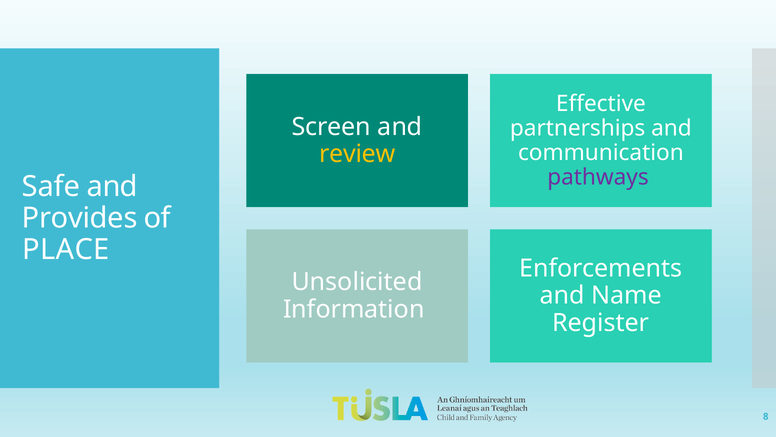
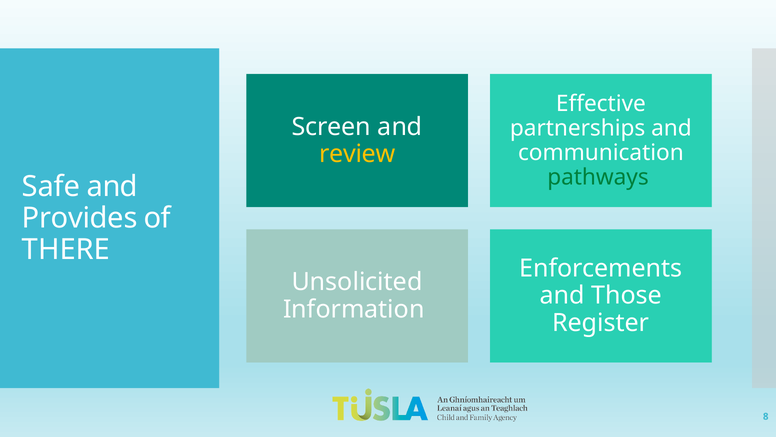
pathways colour: purple -> green
PLACE: PLACE -> THERE
Name: Name -> Those
